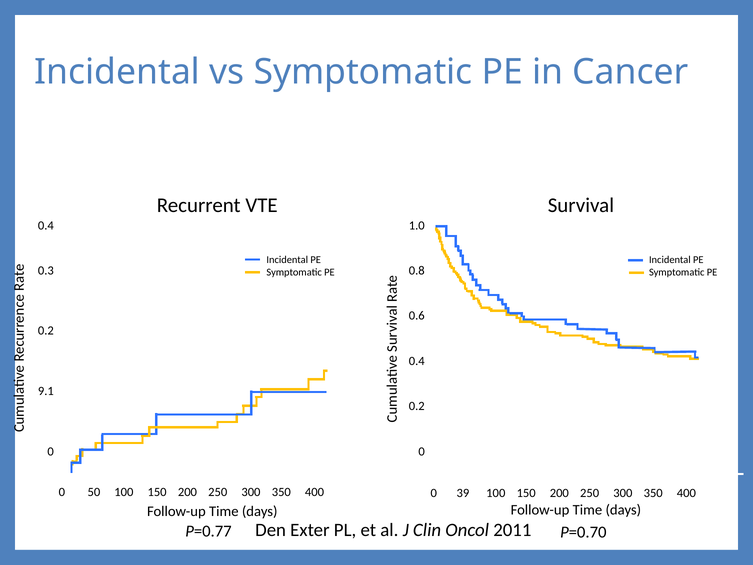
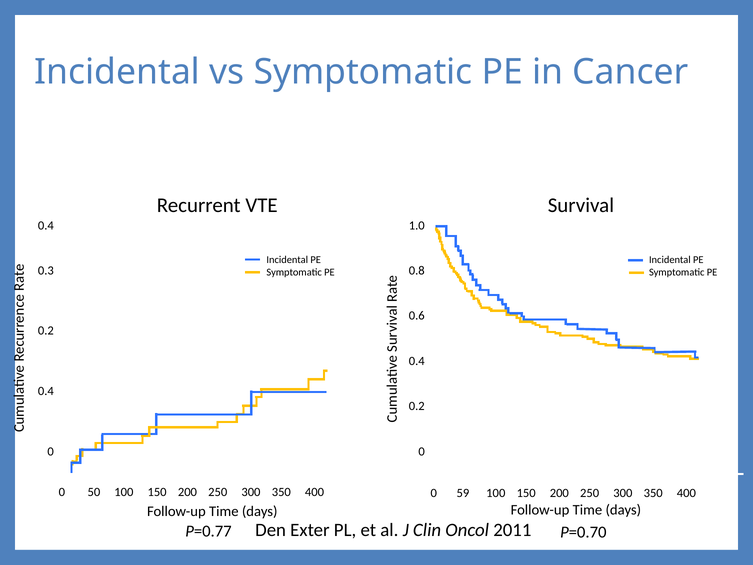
9.1 at (46, 391): 9.1 -> 0.4
39: 39 -> 59
